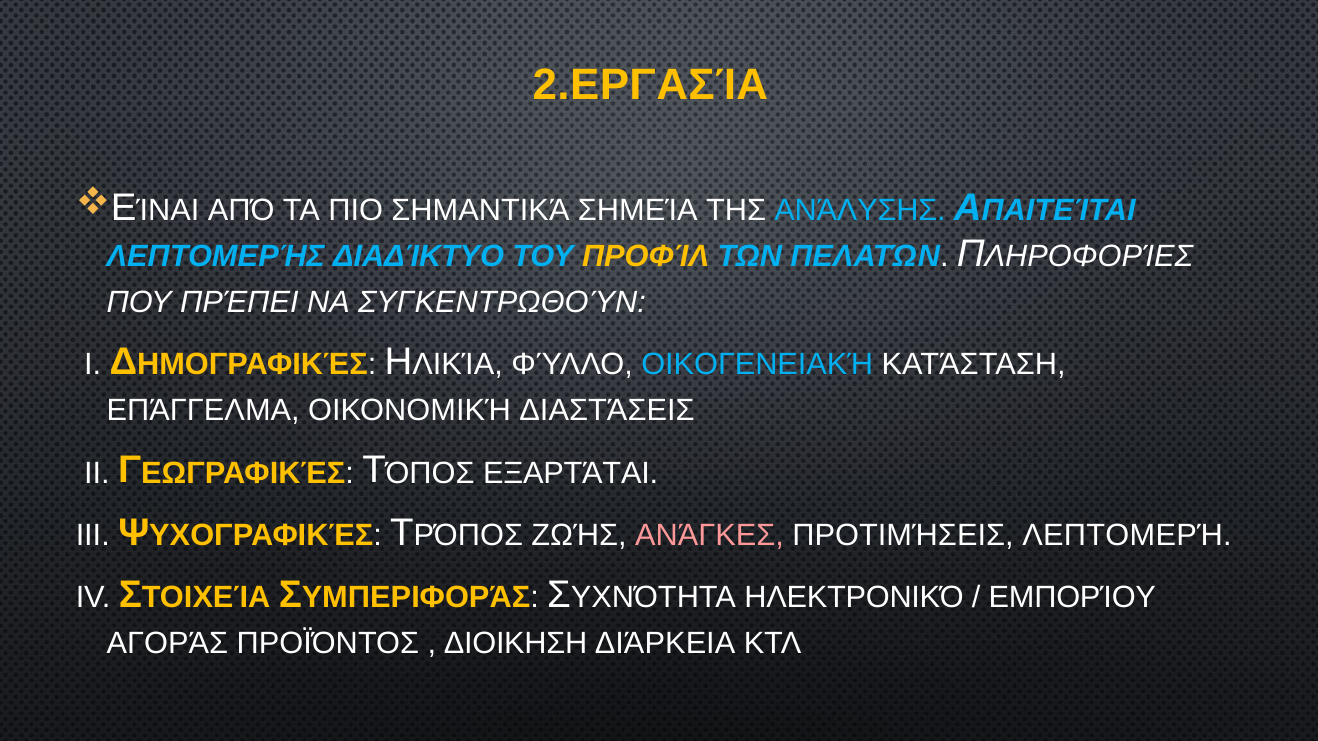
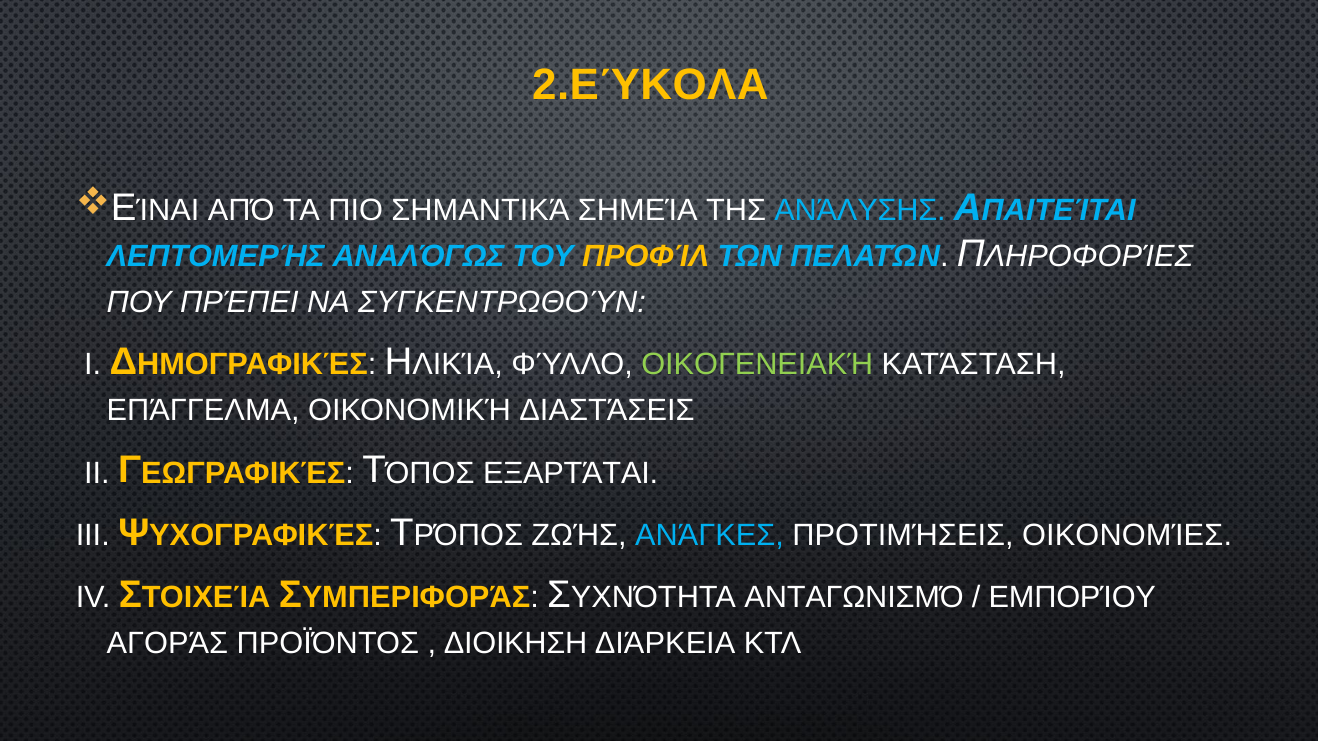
2.ΕΡΓΑΣΊΑ: 2.ΕΡΓΑΣΊΑ -> 2.ΕΎΚΟΛΑ
ΔΙΑΔΊΚΤΥΟ: ΔΙΑΔΊΚΤΥΟ -> ΑΝΑΛΌΓΩΣ
ΟΙΚΟΓΕΝΕΙΑΚΉ colour: light blue -> light green
ΑΝΆΓΚΕΣ colour: pink -> light blue
ΛΕΠΤΟΜΕΡΉ: ΛΕΠΤΟΜΕΡΉ -> ΟΙΚΟΝΟΜΊΕΣ
ΗΛΕΚΤΡΟΝΙΚΌ: ΗΛΕΚΤΡΟΝΙΚΌ -> ΑΝΤΑΓΩΝΙΣΜΌ
